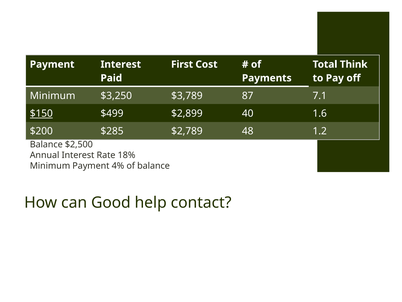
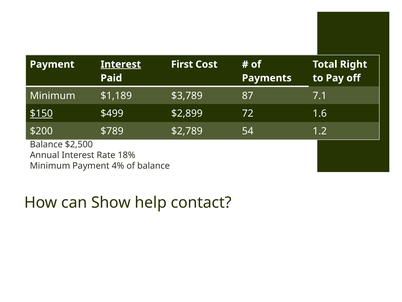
Interest at (121, 64) underline: none -> present
Think: Think -> Right
$3,250: $3,250 -> $1,189
40: 40 -> 72
$285: $285 -> $789
48: 48 -> 54
Good: Good -> Show
